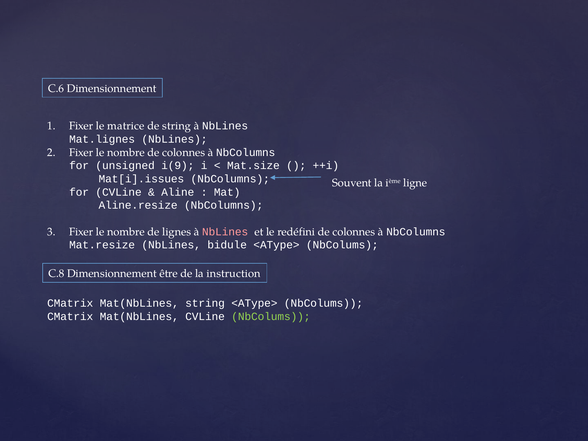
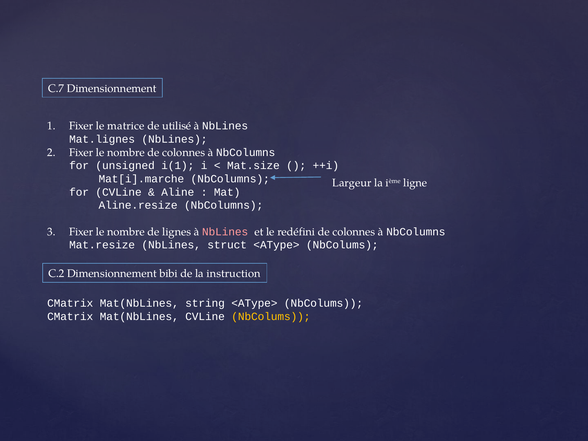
C.6: C.6 -> C.7
de string: string -> utilisé
i(9: i(9 -> i(1
Mat[i].issues: Mat[i].issues -> Mat[i].marche
Souvent: Souvent -> Largeur
bidule: bidule -> struct
C.8: C.8 -> C.2
être: être -> bibi
NbColums at (271, 316) colour: light green -> yellow
